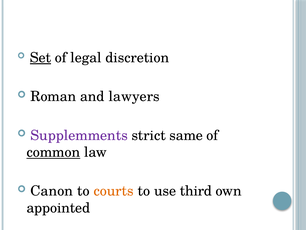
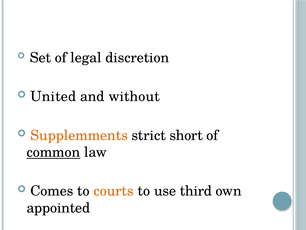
Set underline: present -> none
Roman: Roman -> United
lawyers: lawyers -> without
Supplemments colour: purple -> orange
same: same -> short
Canon: Canon -> Comes
